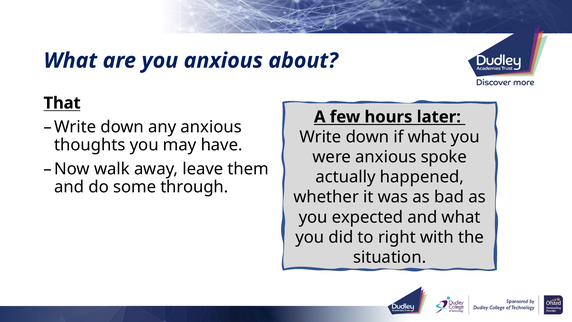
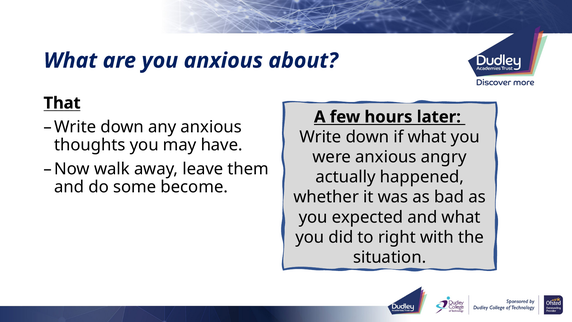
spoke: spoke -> angry
through: through -> become
